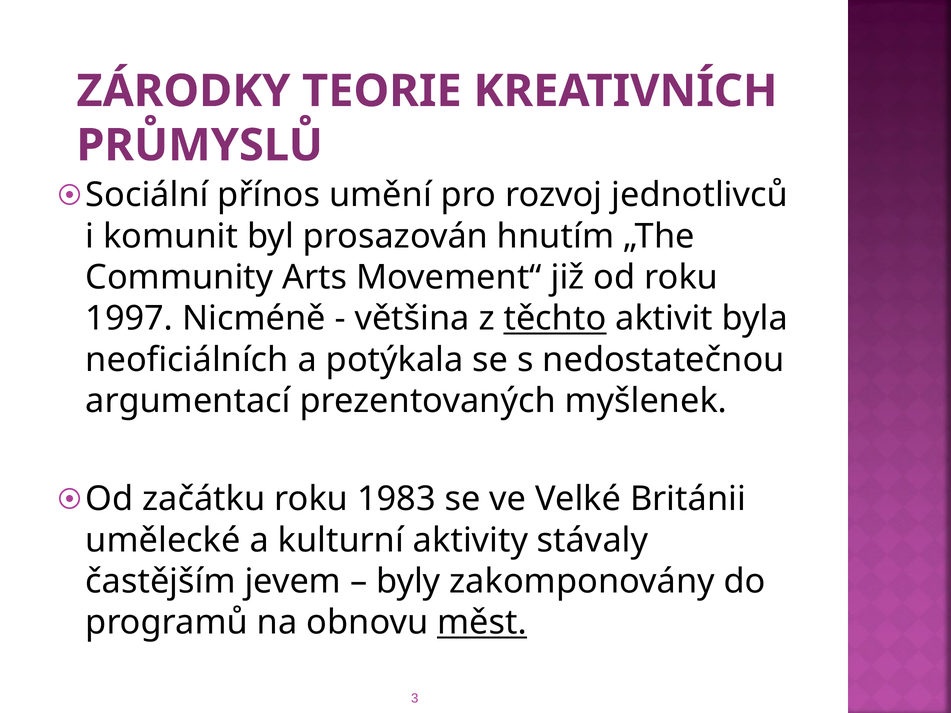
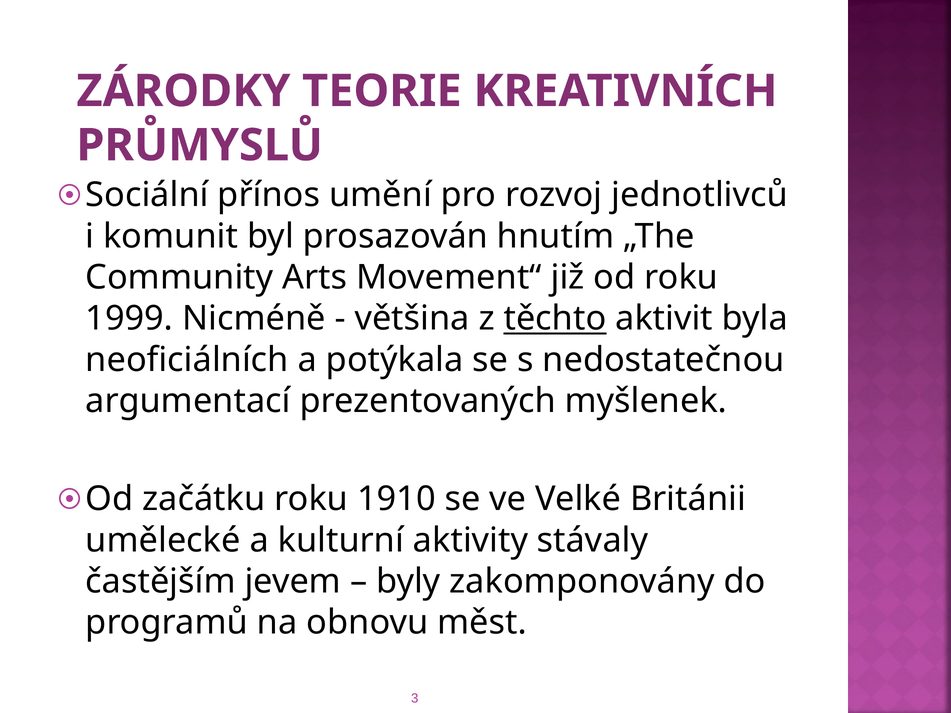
1997: 1997 -> 1999
1983: 1983 -> 1910
měst underline: present -> none
